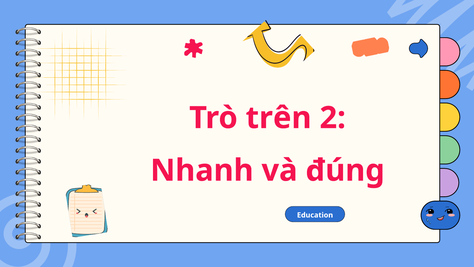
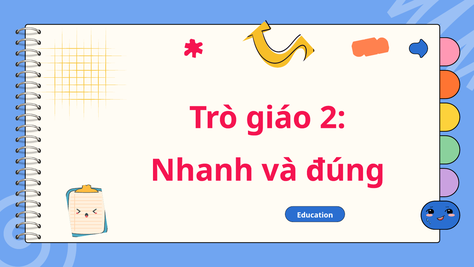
trên: trên -> giáo
